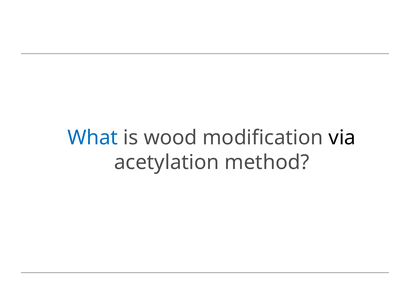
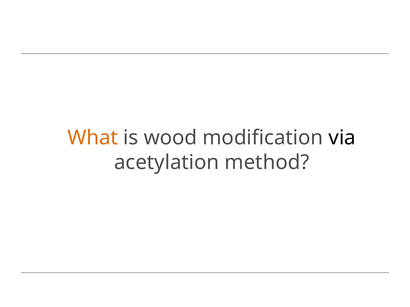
What colour: blue -> orange
